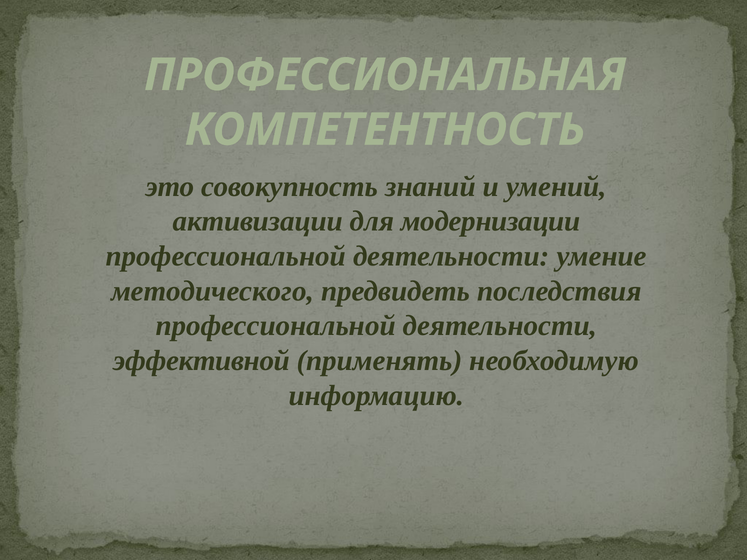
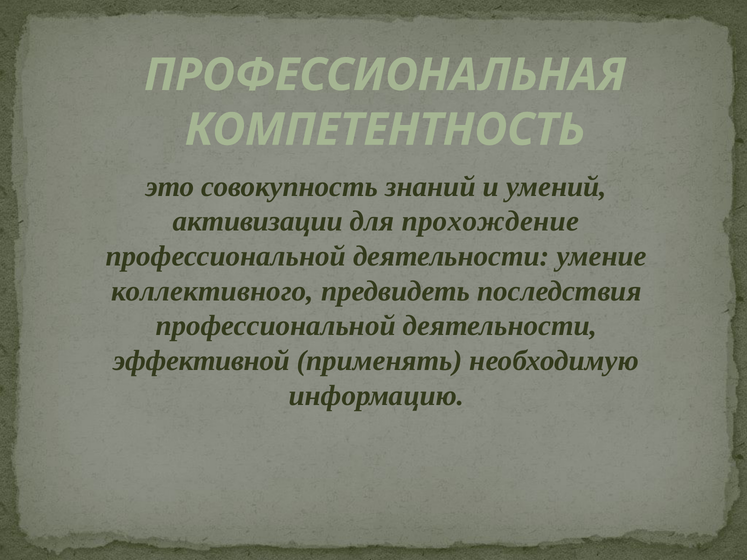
модернизации: модернизации -> прохождение
методического: методического -> коллективного
